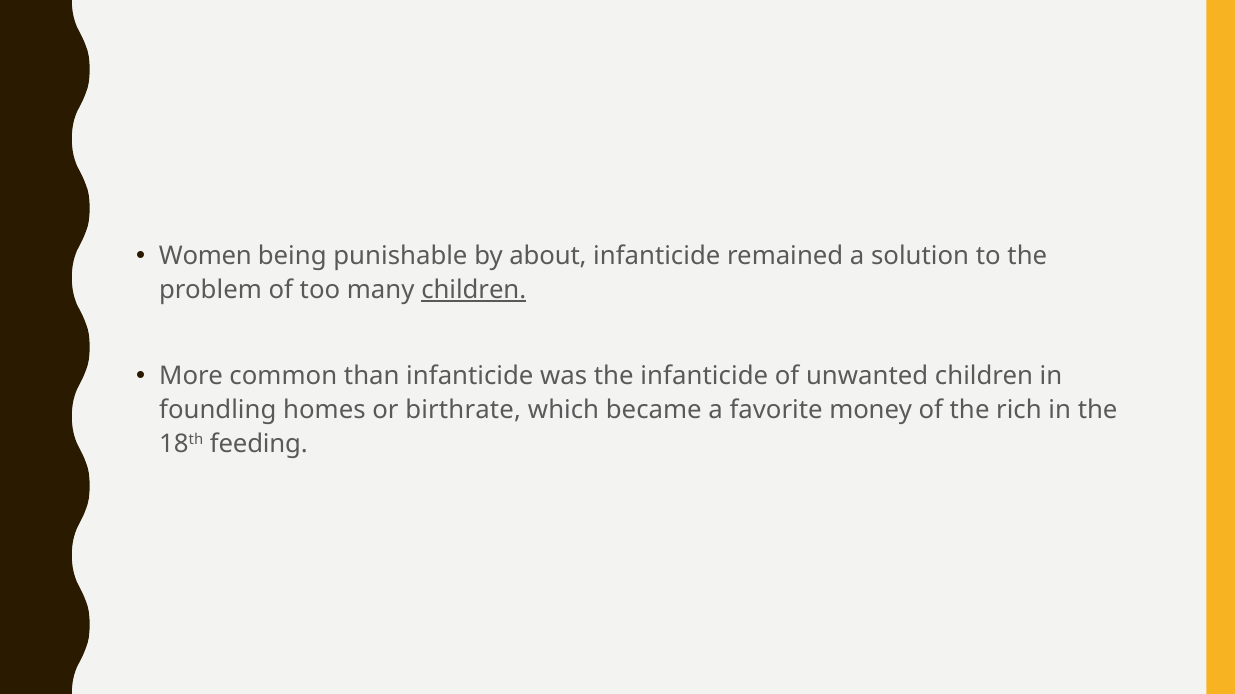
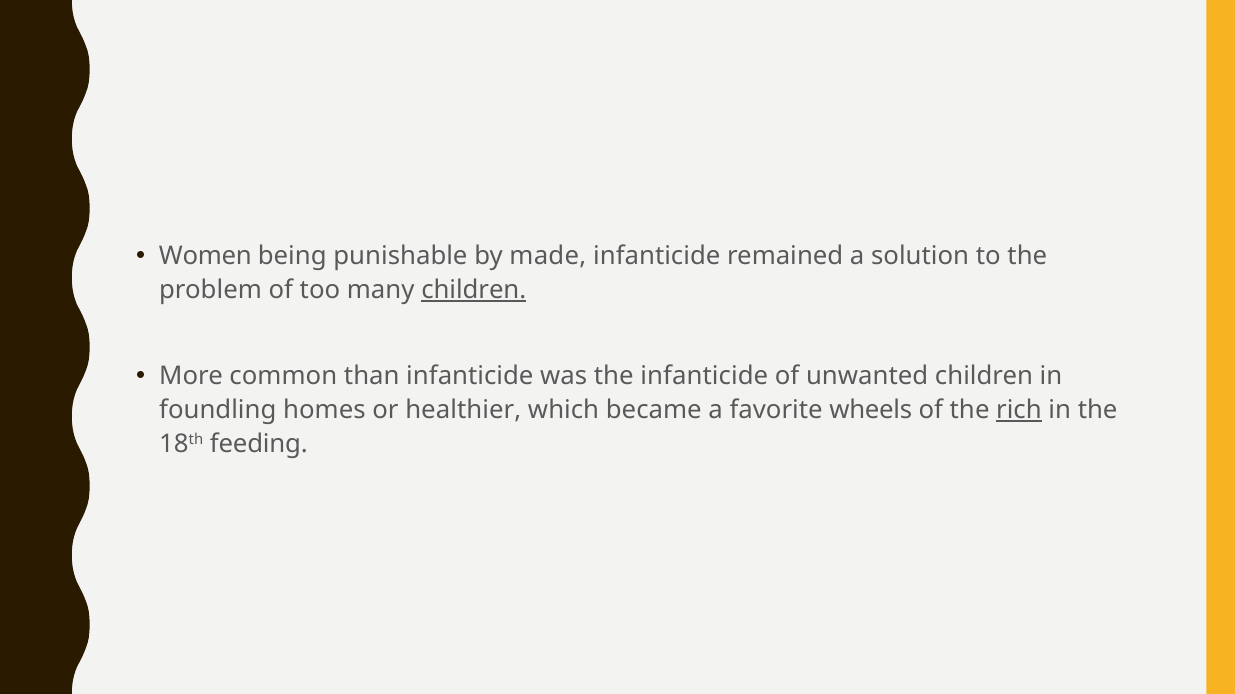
about: about -> made
birthrate: birthrate -> healthier
money: money -> wheels
rich underline: none -> present
